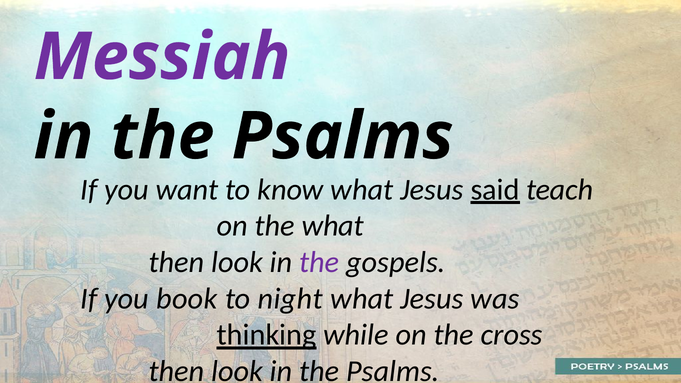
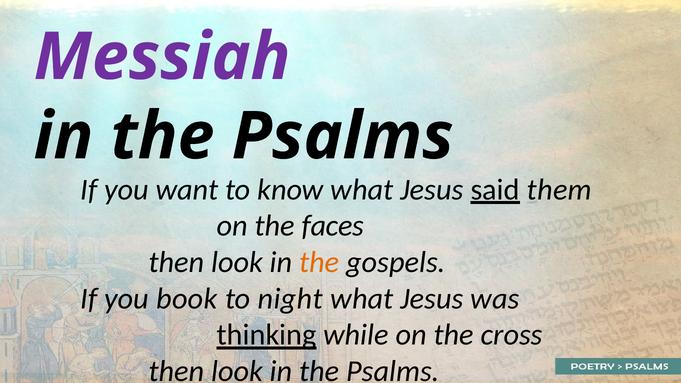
teach: teach -> them
the what: what -> faces
the at (319, 262) colour: purple -> orange
